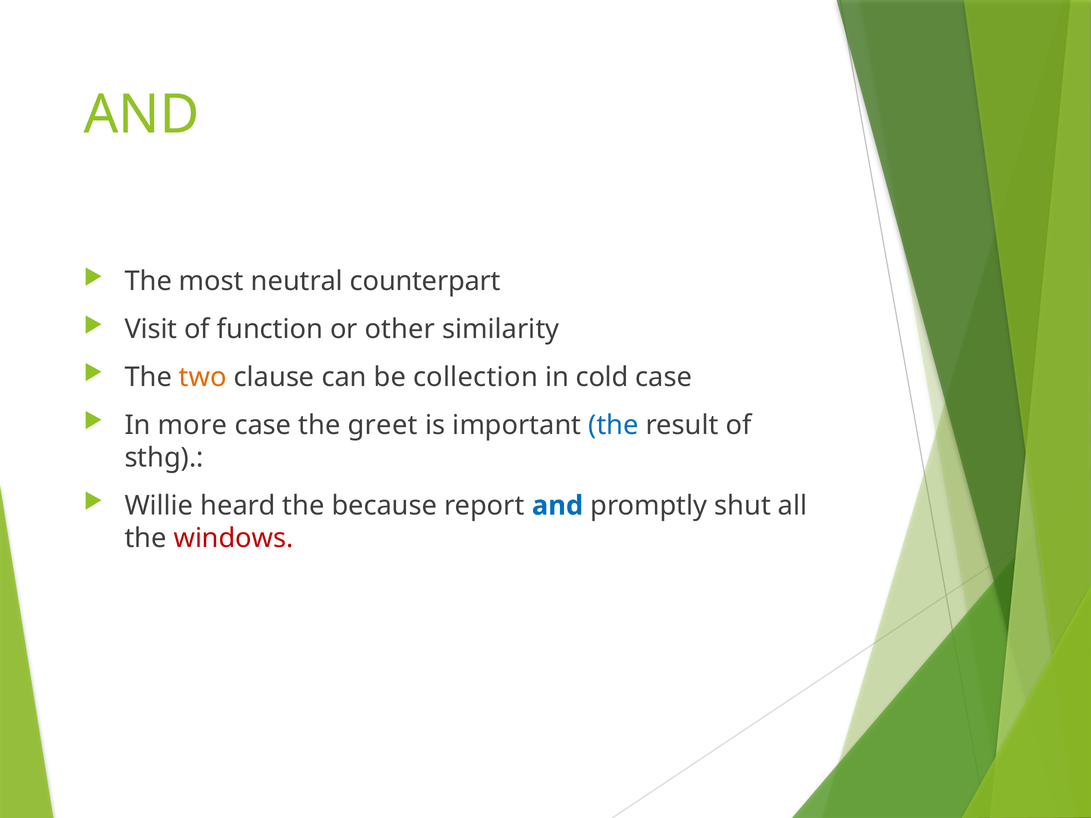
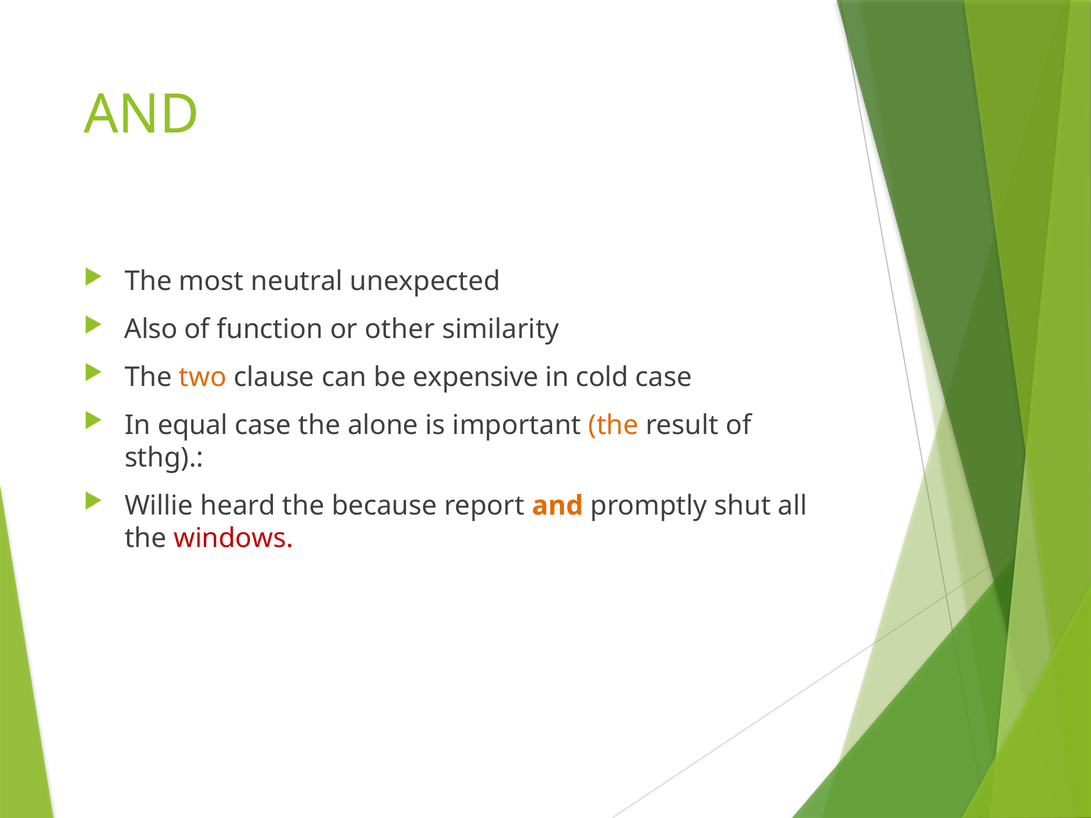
counterpart: counterpart -> unexpected
Visit: Visit -> Also
collection: collection -> expensive
more: more -> equal
greet: greet -> alone
the at (613, 425) colour: blue -> orange
and at (558, 506) colour: blue -> orange
